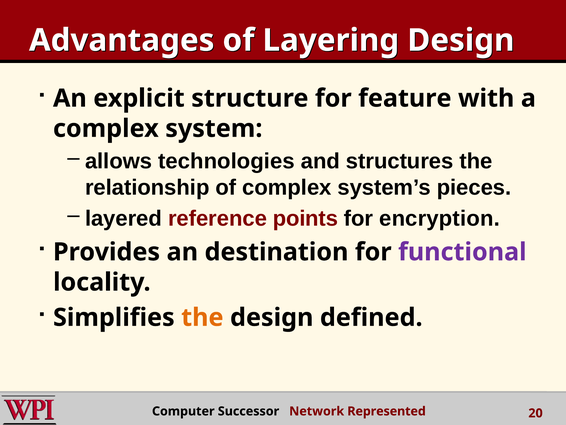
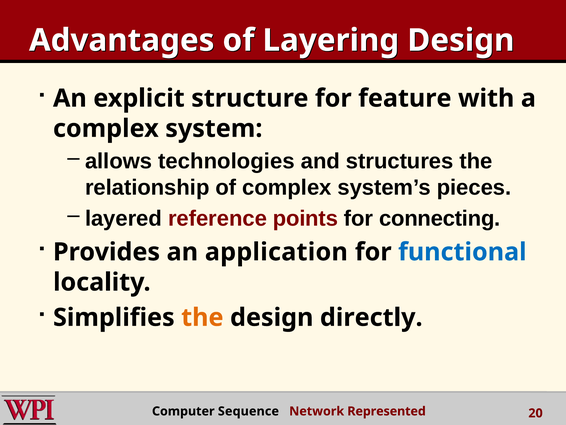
encryption: encryption -> connecting
destination: destination -> application
functional colour: purple -> blue
defined: defined -> directly
Successor: Successor -> Sequence
